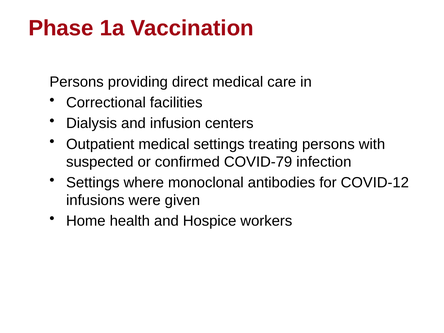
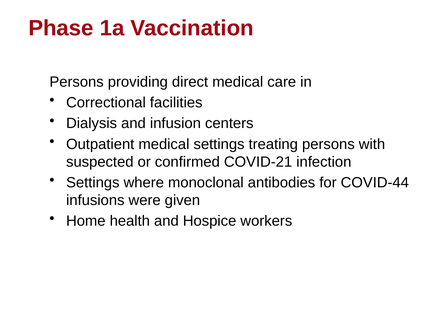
COVID-79: COVID-79 -> COVID-21
COVID-12: COVID-12 -> COVID-44
